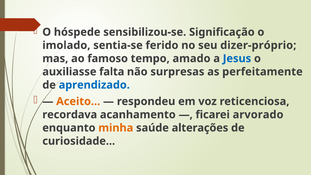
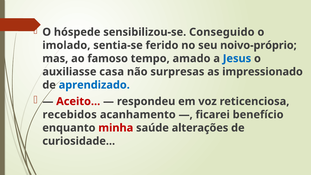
Significação: Significação -> Conseguido
dizer-próprio: dizer-próprio -> noivo-próprio
falta: falta -> casa
perfeitamente: perfeitamente -> impressionado
Aceito colour: orange -> red
recordava: recordava -> recebidos
arvorado: arvorado -> benefício
minha colour: orange -> red
